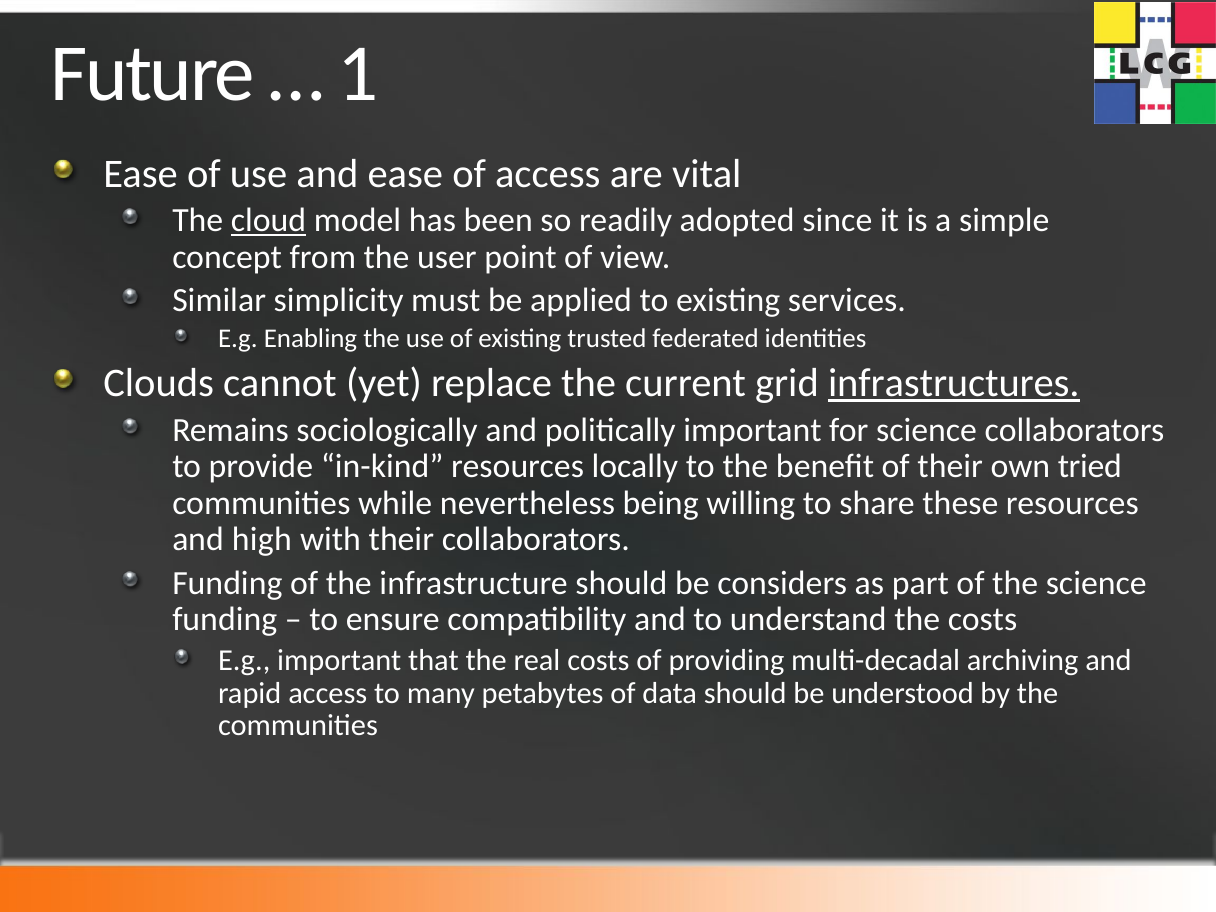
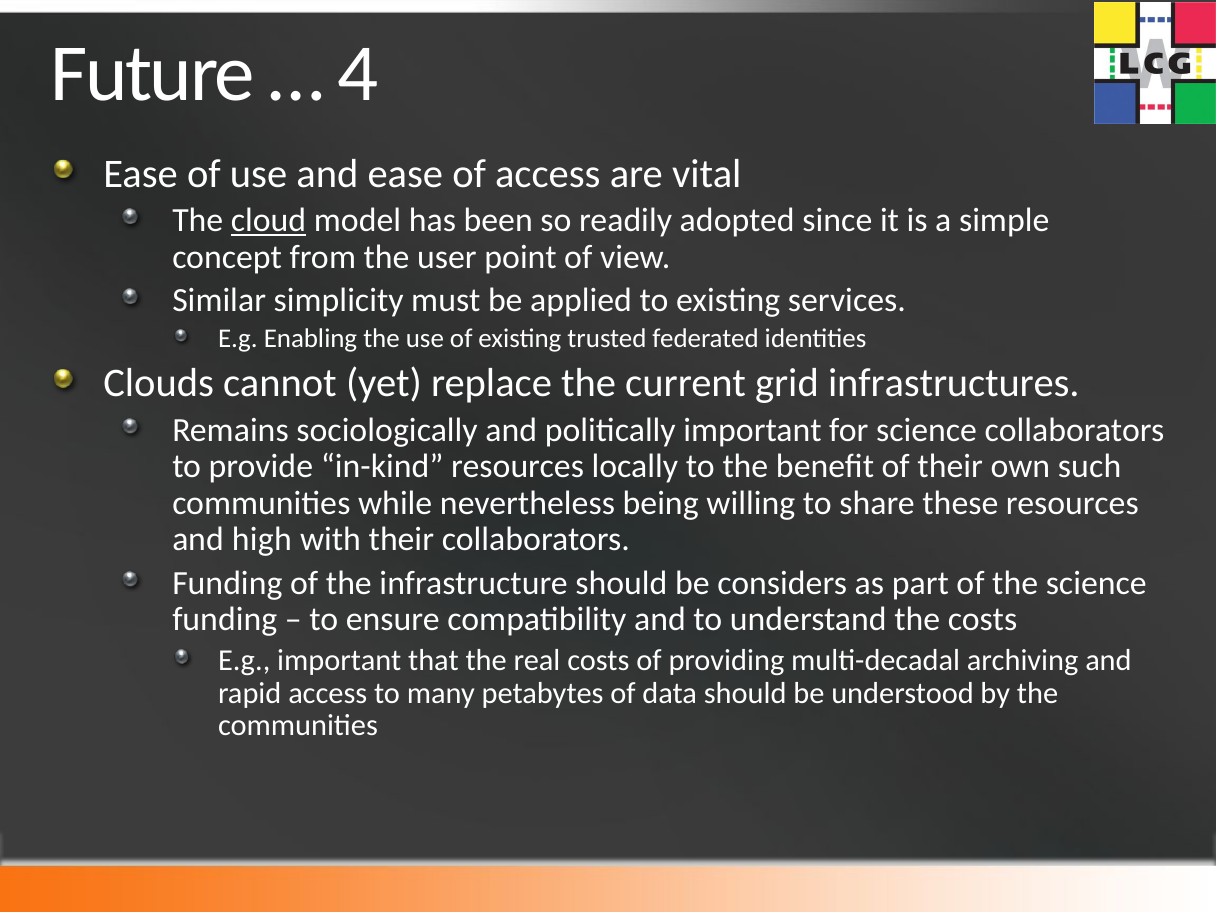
1: 1 -> 4
infrastructures underline: present -> none
tried: tried -> such
